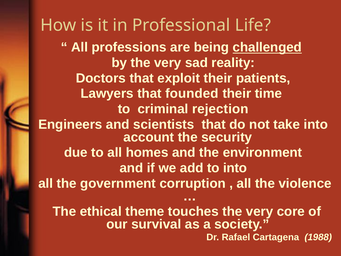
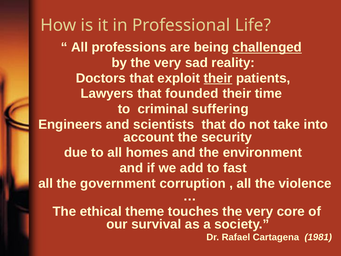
their at (218, 78) underline: none -> present
rejection: rejection -> suffering
to into: into -> fast
1988: 1988 -> 1981
